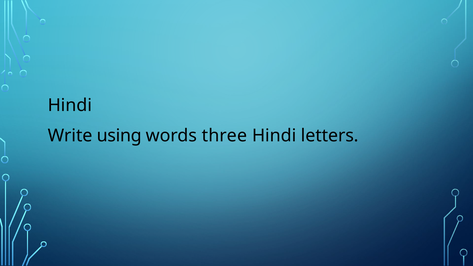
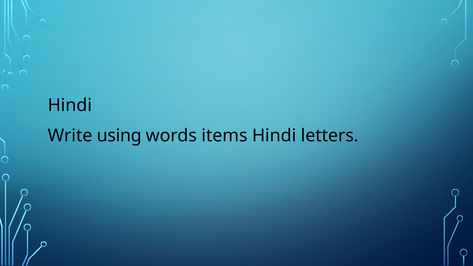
three: three -> items
